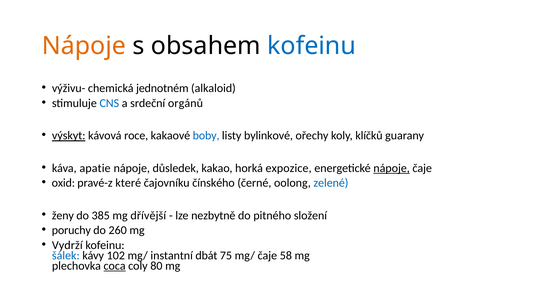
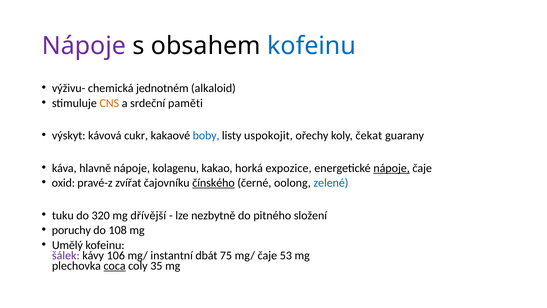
Nápoje at (84, 46) colour: orange -> purple
CNS colour: blue -> orange
orgánů: orgánů -> paměti
výskyt underline: present -> none
roce: roce -> cukr
bylinkové: bylinkové -> uspokojit
klíčků: klíčků -> čekat
apatie: apatie -> hlavně
důsledek: důsledek -> kolagenu
které: které -> zvířat
čínského underline: none -> present
ženy: ženy -> tuku
385: 385 -> 320
260: 260 -> 108
Vydrží: Vydrží -> Umělý
šálek colour: blue -> purple
102: 102 -> 106
58: 58 -> 53
80: 80 -> 35
